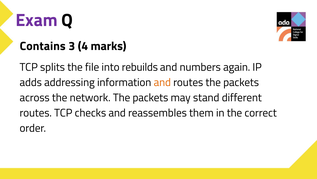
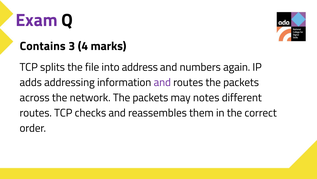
rebuilds: rebuilds -> address
and at (162, 82) colour: orange -> purple
stand: stand -> notes
